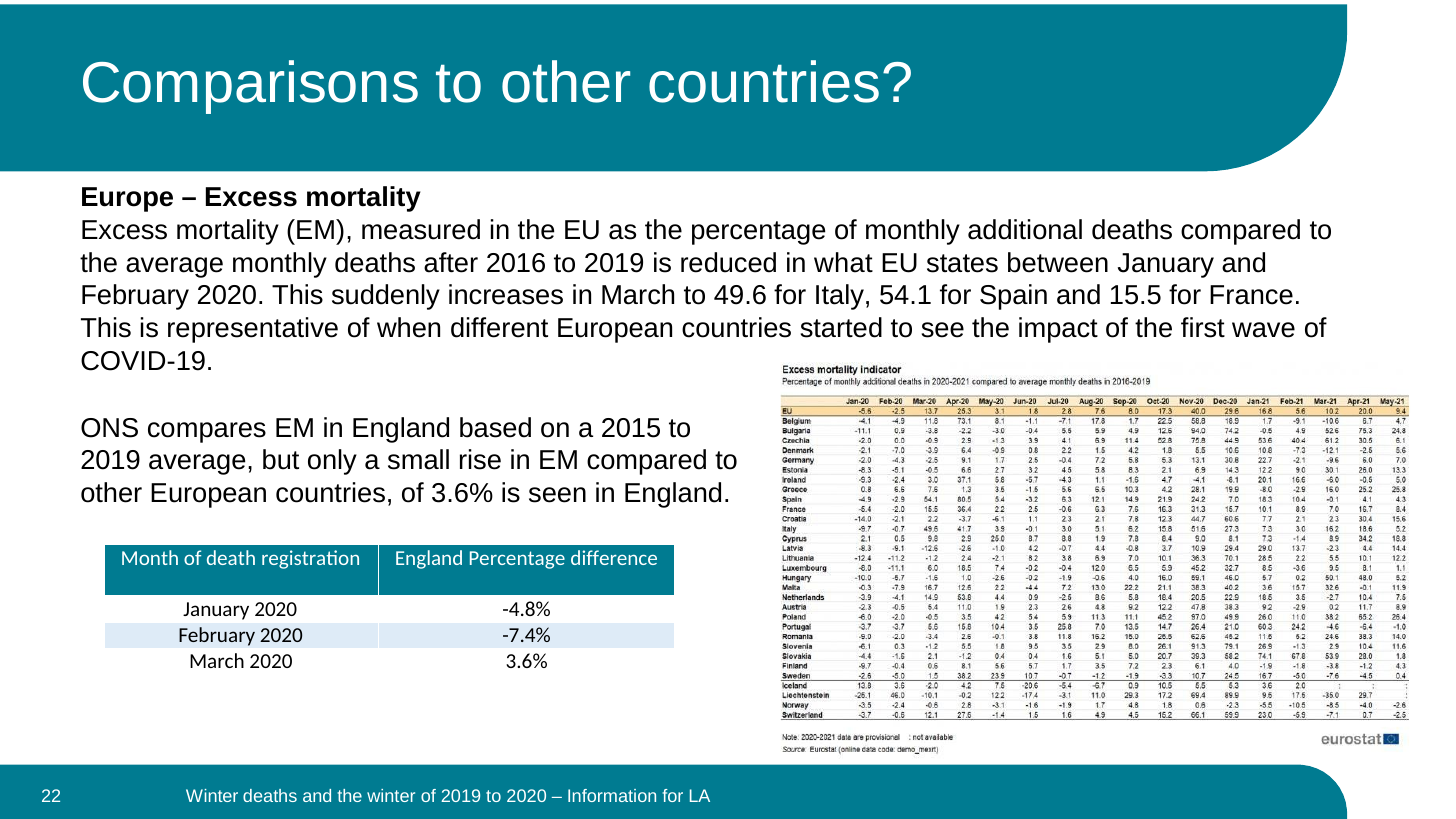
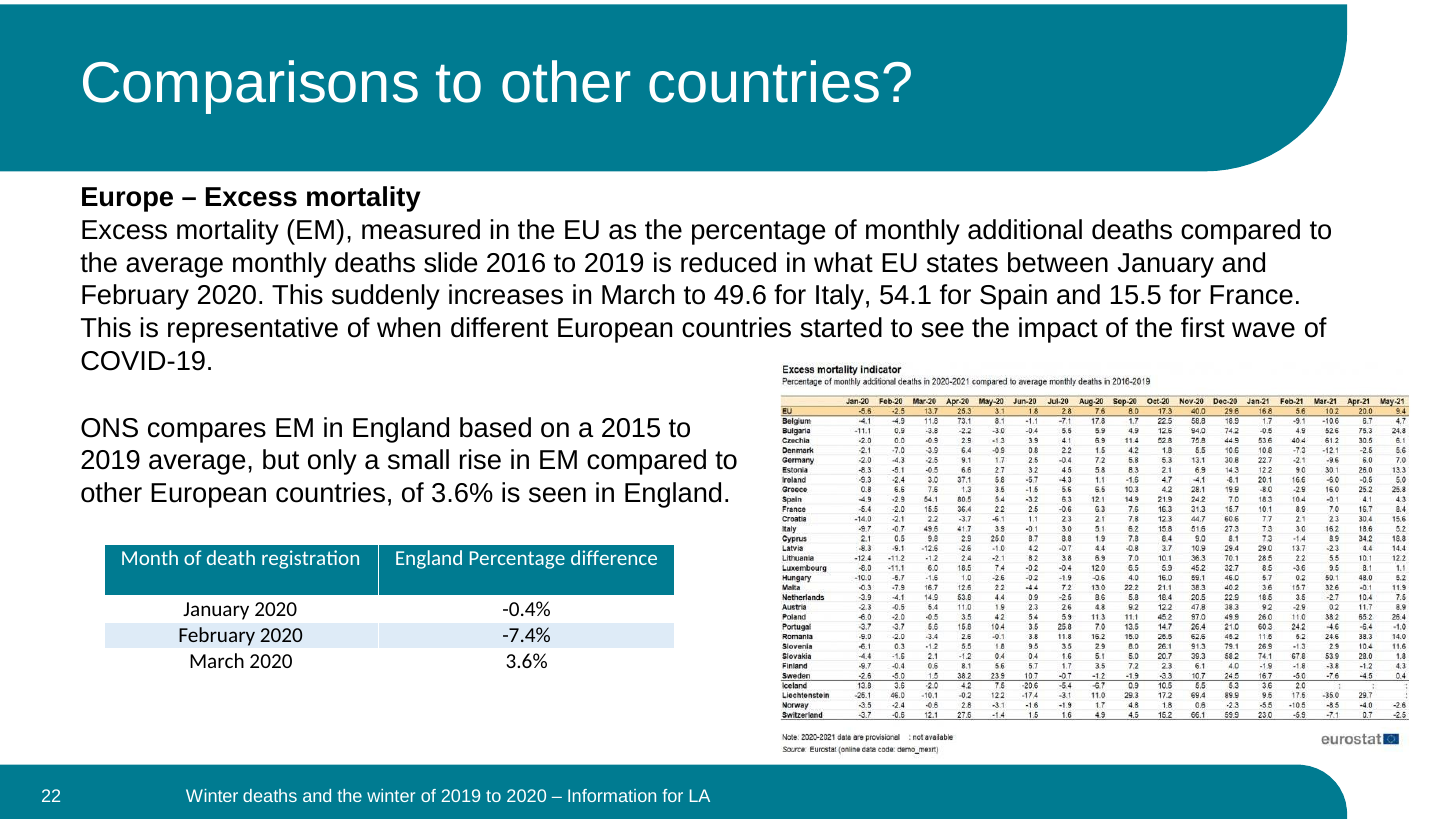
after: after -> slide
-4.8%: -4.8% -> -0.4%
